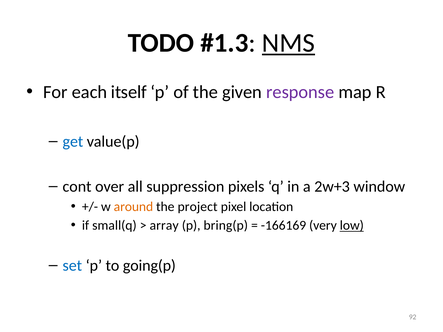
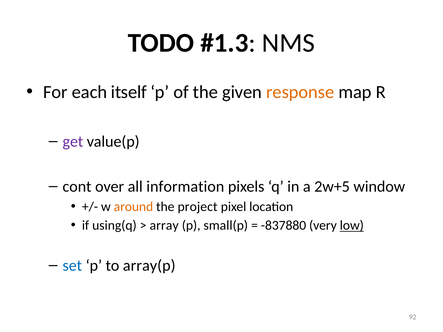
NMS underline: present -> none
response colour: purple -> orange
get colour: blue -> purple
suppression: suppression -> information
2w+3: 2w+3 -> 2w+5
small(q: small(q -> using(q
bring(p: bring(p -> small(p
-166169: -166169 -> -837880
going(p: going(p -> array(p
